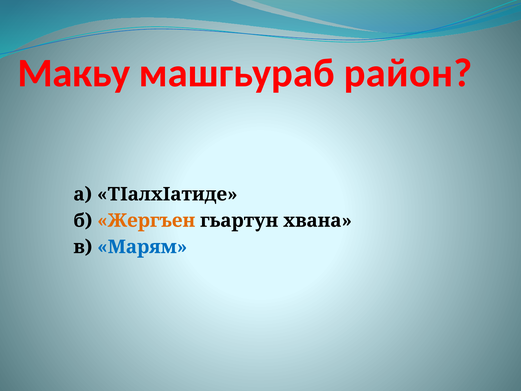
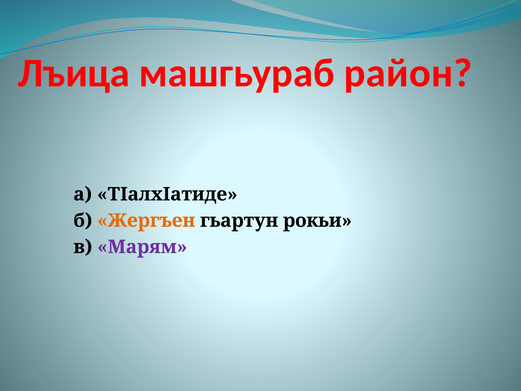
Макьу: Макьу -> Лъица
хвана: хвана -> рокьи
Марям colour: blue -> purple
